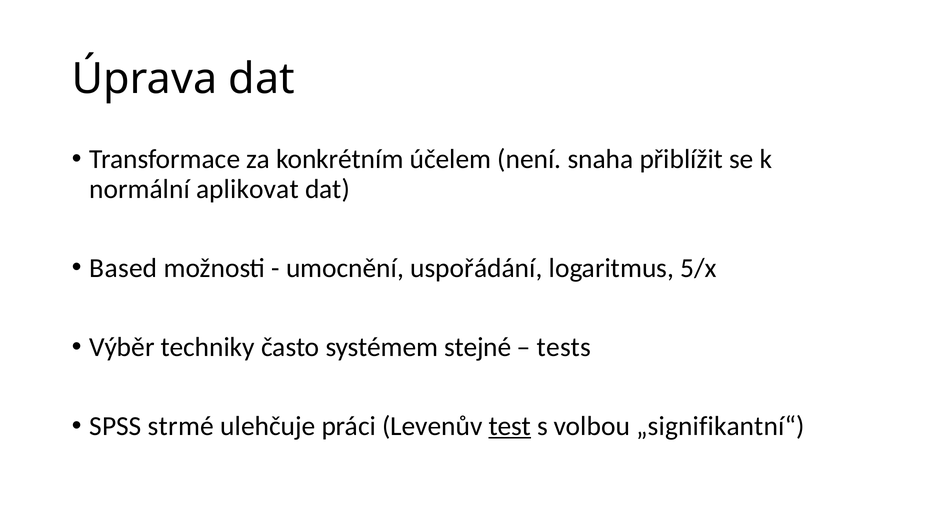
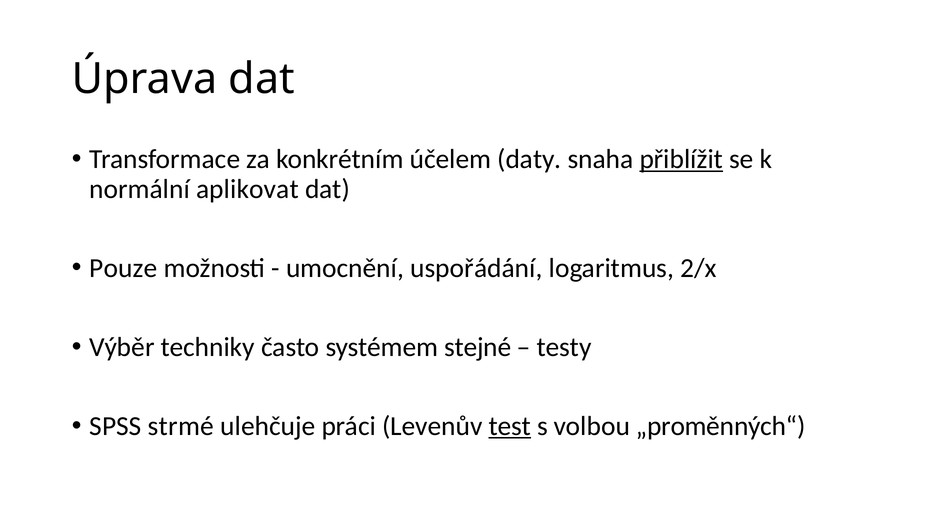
není: není -> daty
přiblížit underline: none -> present
Based: Based -> Pouze
5/x: 5/x -> 2/x
tests: tests -> testy
„signifikantní“: „signifikantní“ -> „proměnných“
